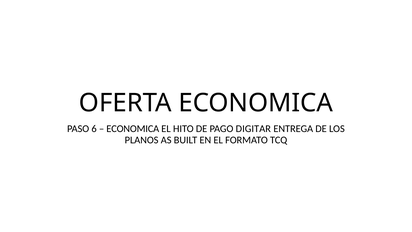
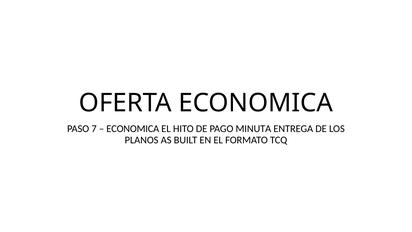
6: 6 -> 7
DIGITAR: DIGITAR -> MINUTA
